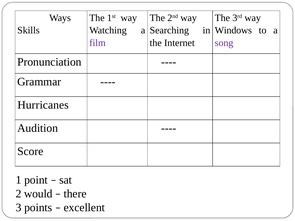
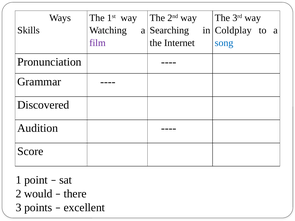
Windows: Windows -> Coldplay
song colour: purple -> blue
Hurricanes: Hurricanes -> Discovered
